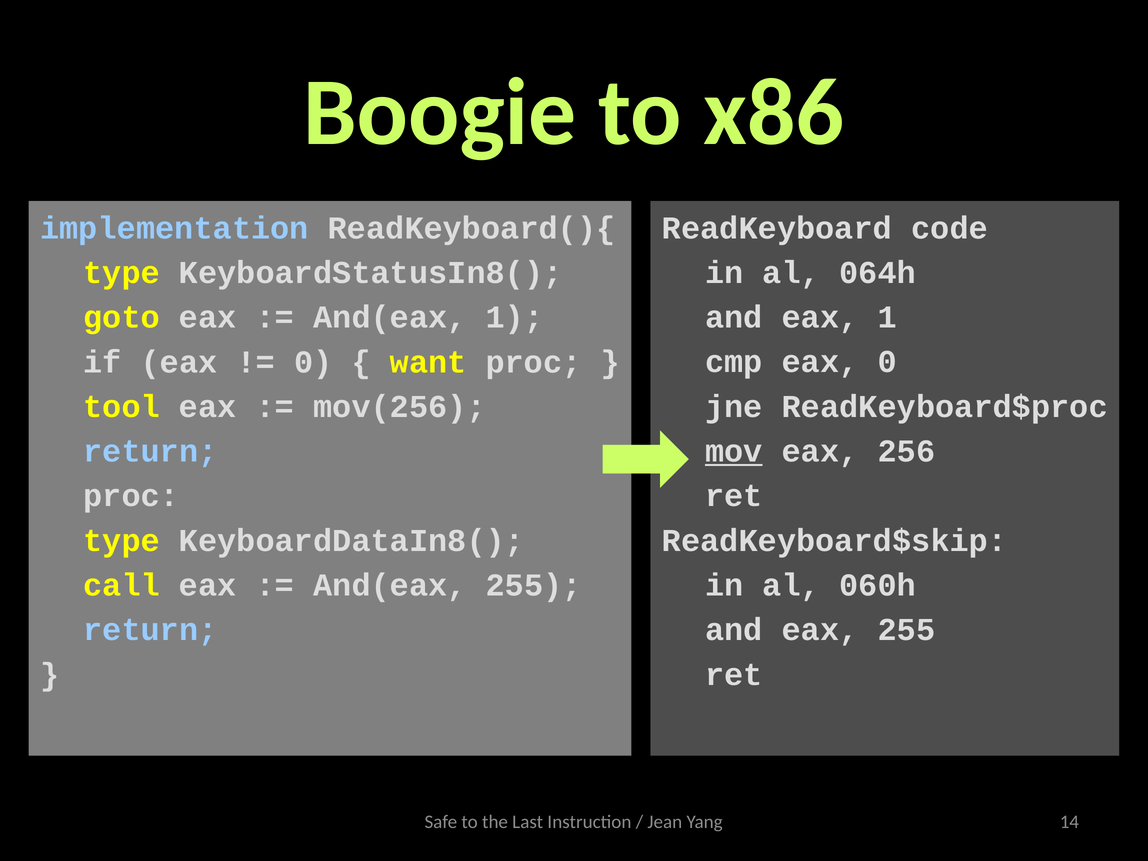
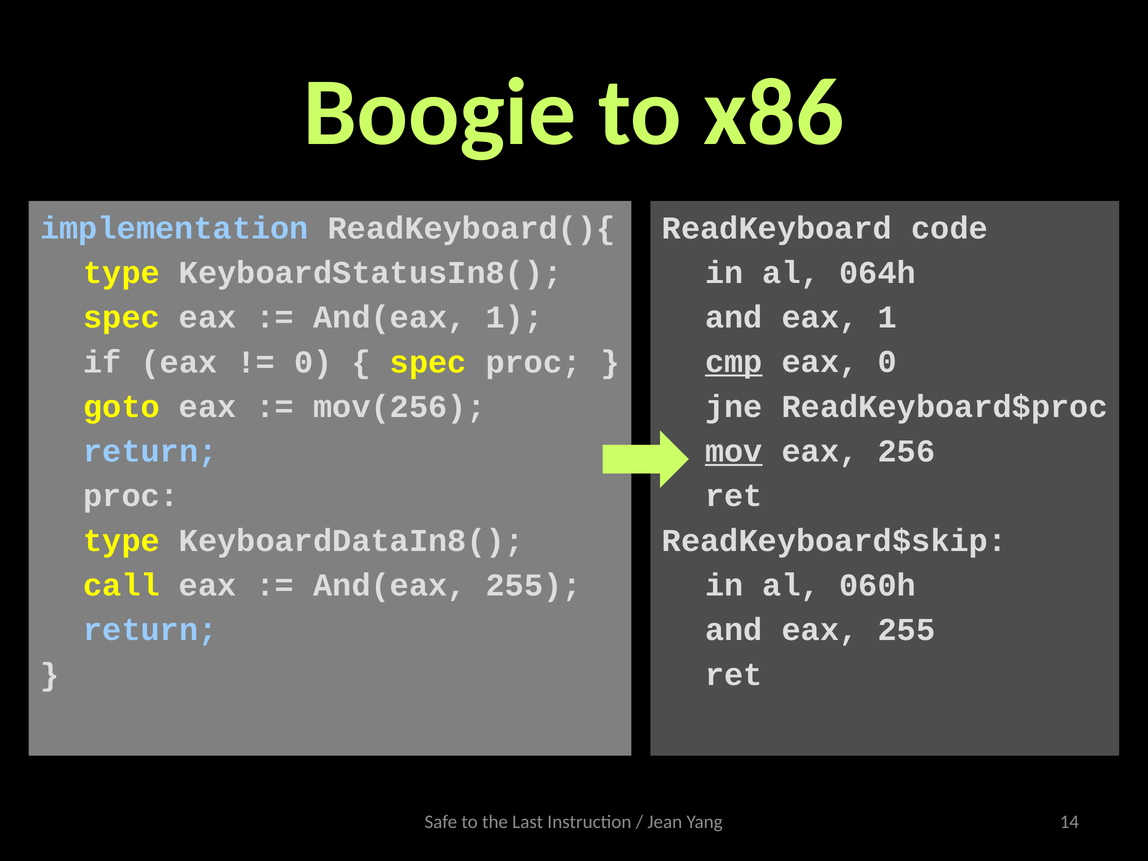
goto at (122, 317): goto -> spec
want at (428, 362): want -> spec
cmp underline: none -> present
tool: tool -> goto
